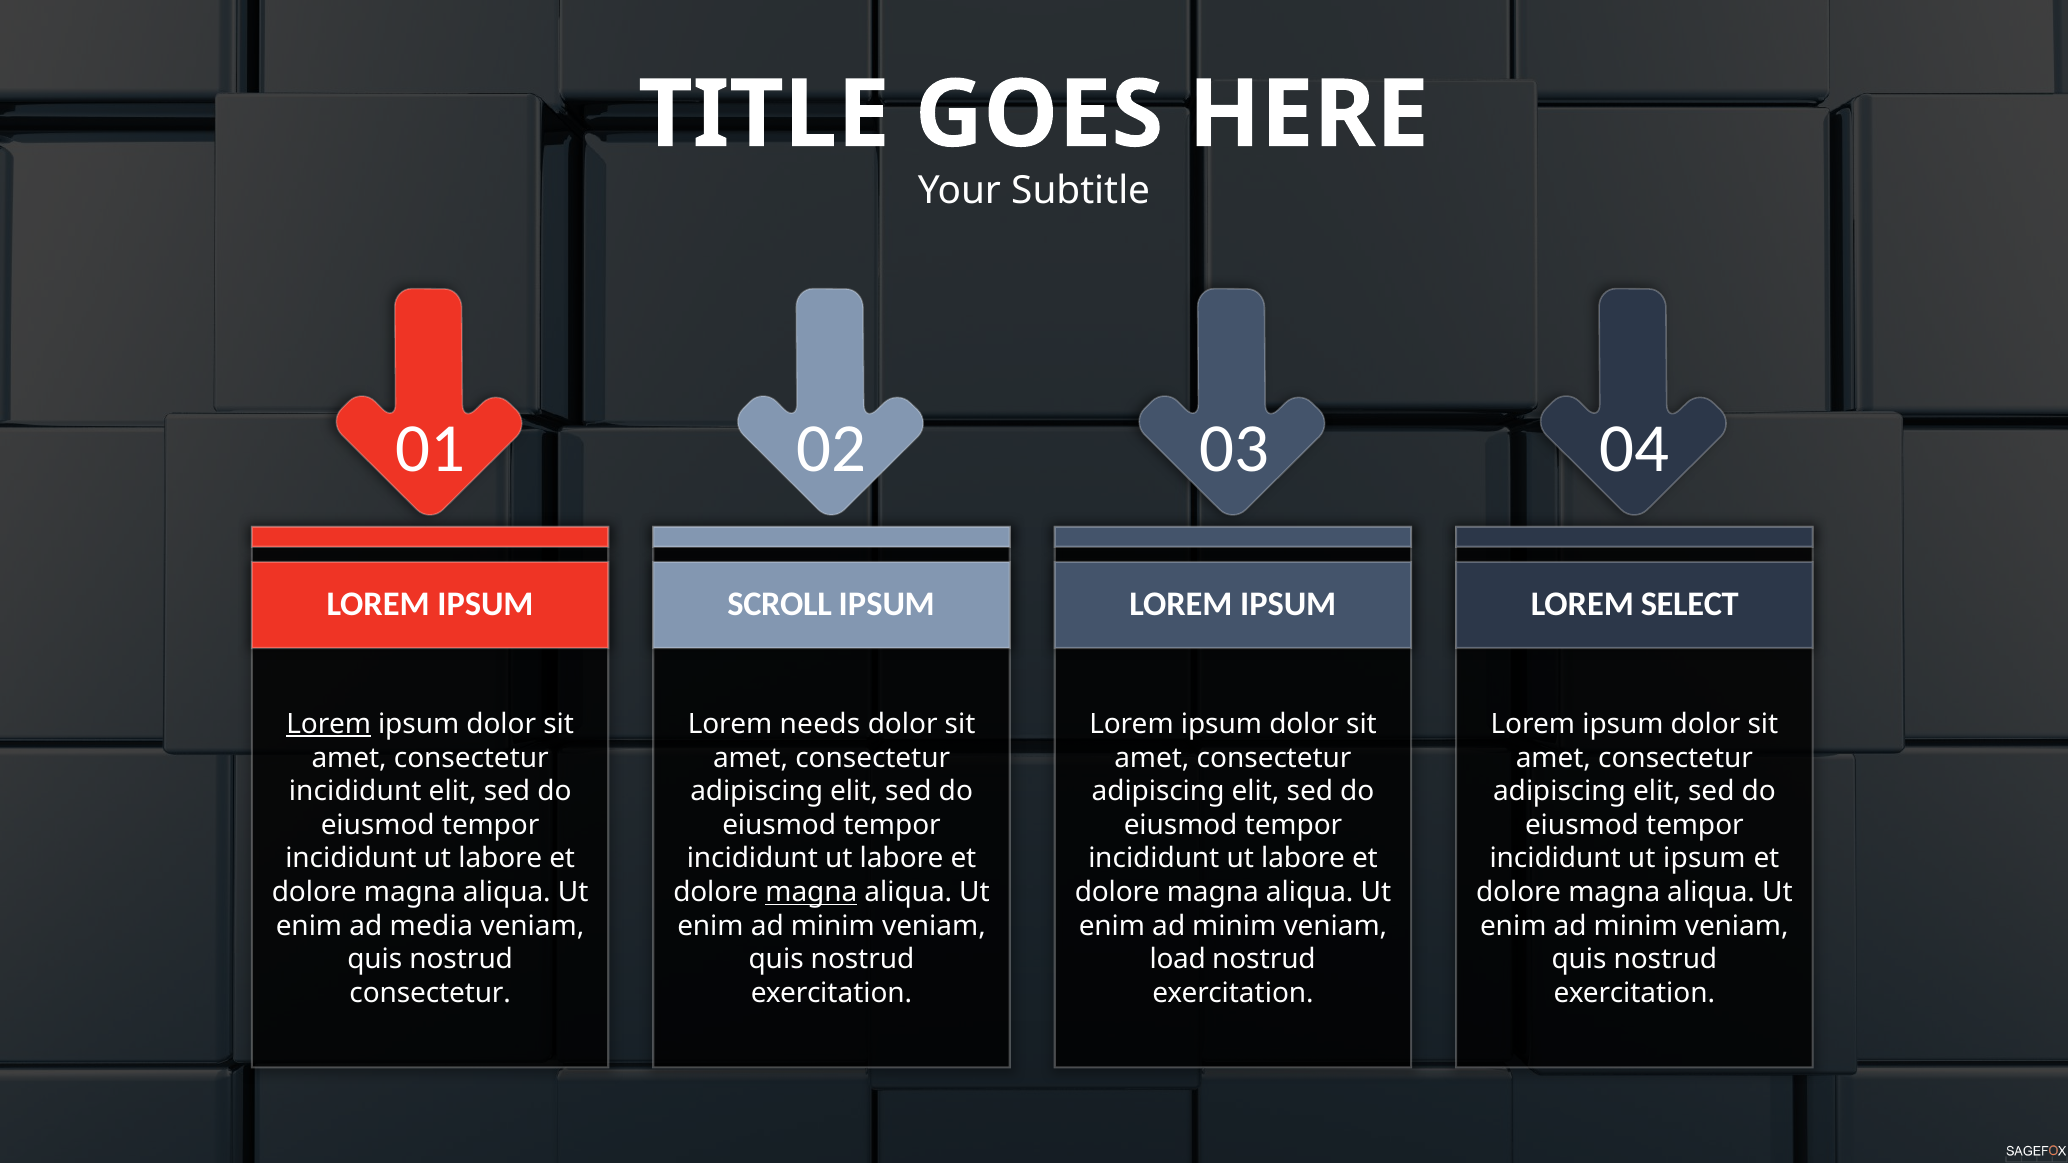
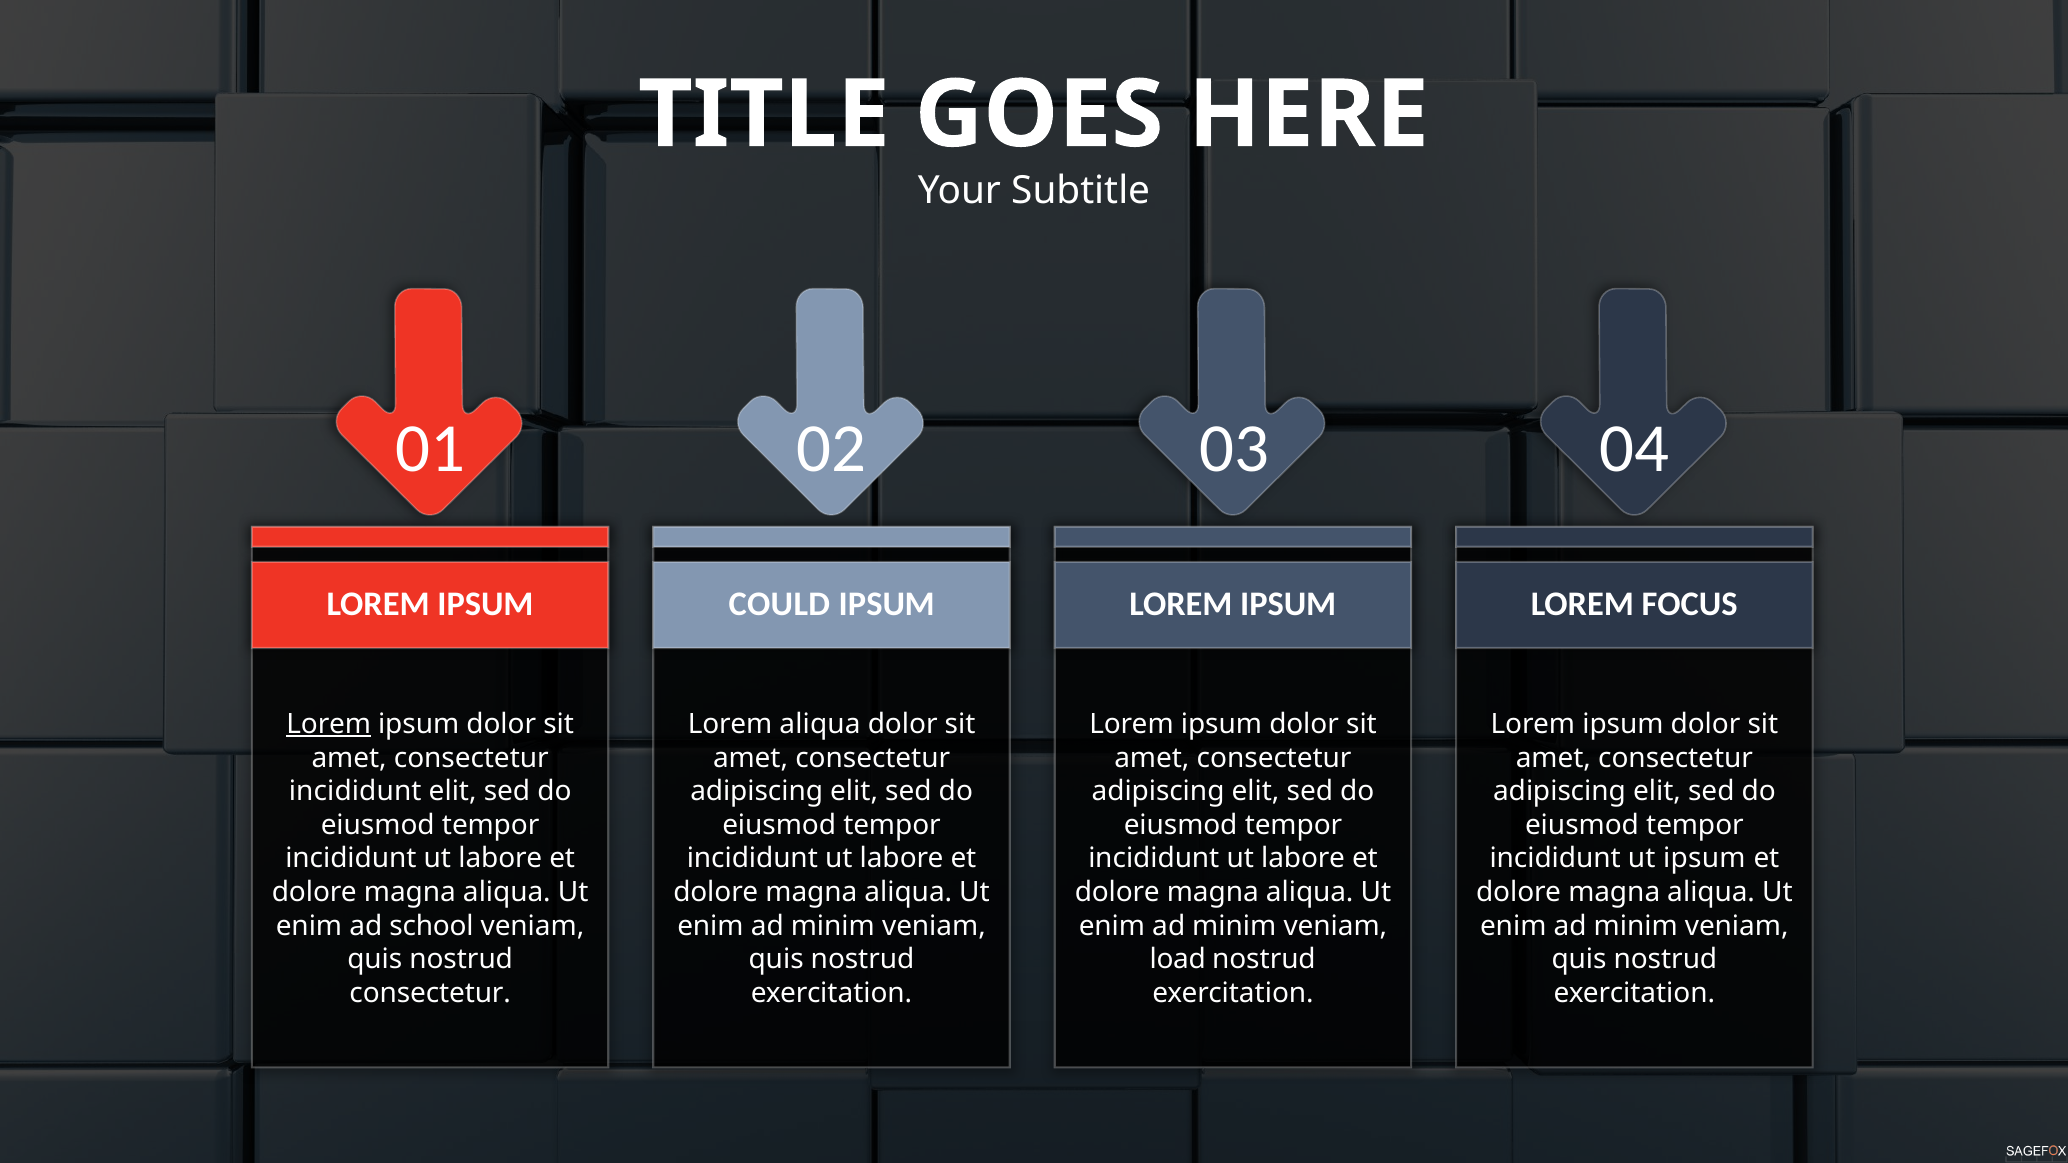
SCROLL: SCROLL -> COULD
SELECT: SELECT -> FOCUS
Lorem needs: needs -> aliqua
magna at (811, 893) underline: present -> none
media: media -> school
